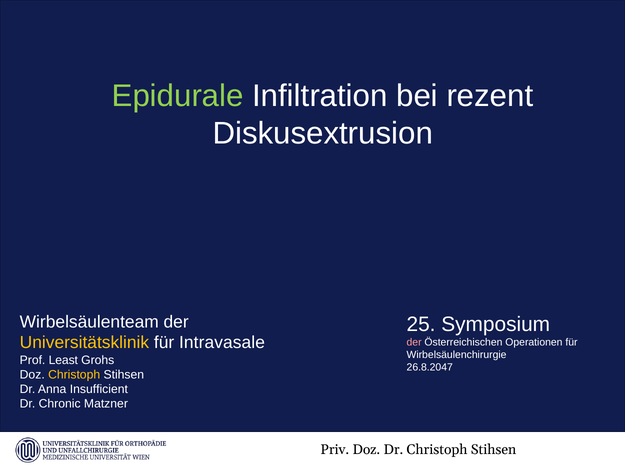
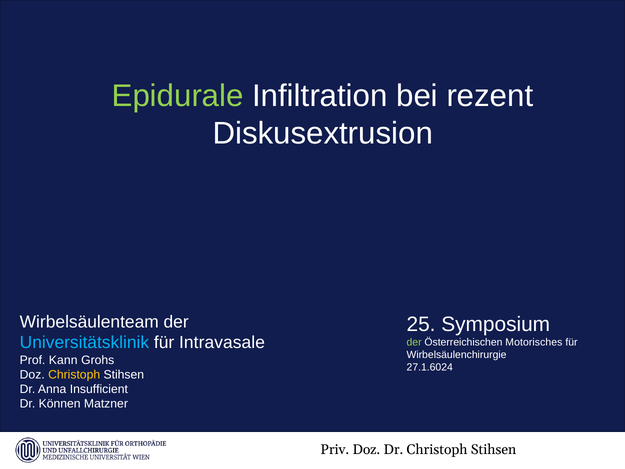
Universitätsklinik colour: yellow -> light blue
der at (414, 342) colour: pink -> light green
Operationen: Operationen -> Motorisches
Least: Least -> Kann
26.8.2047: 26.8.2047 -> 27.1.6024
Chronic: Chronic -> Können
